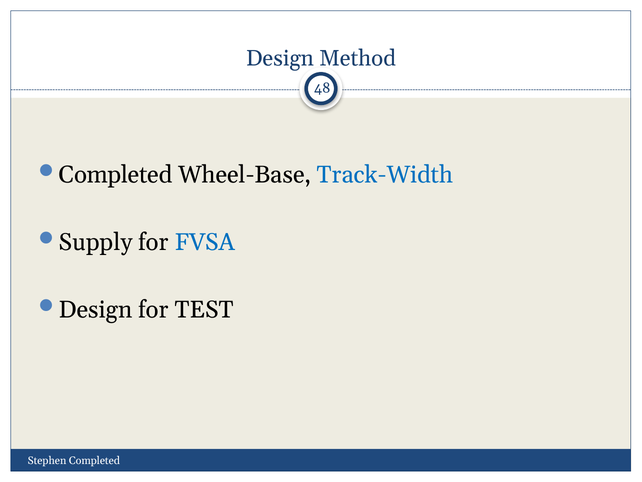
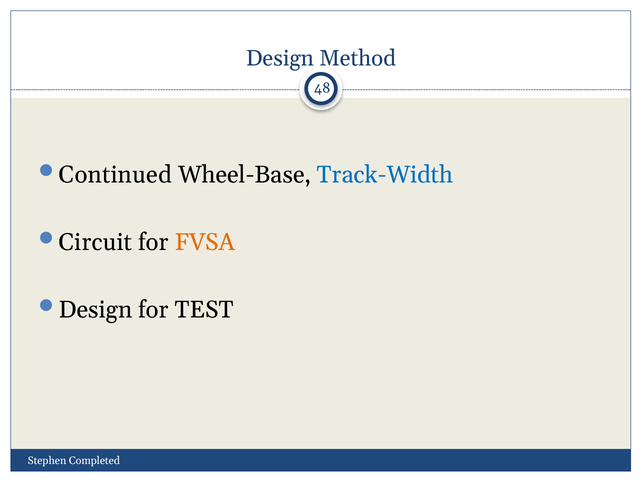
Completed at (116, 174): Completed -> Continued
Supply: Supply -> Circuit
FVSA colour: blue -> orange
